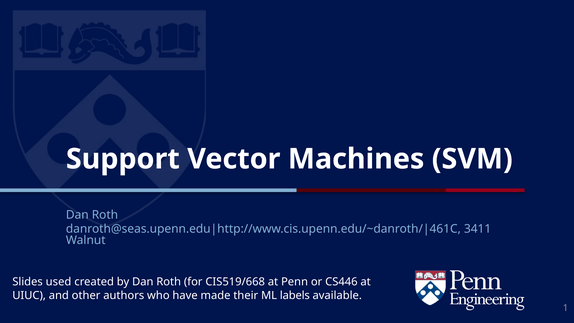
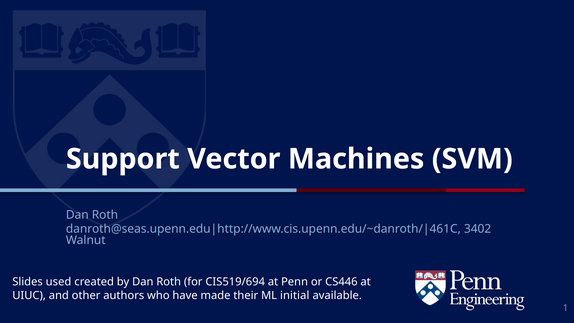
3411: 3411 -> 3402
CIS519/668: CIS519/668 -> CIS519/694
labels: labels -> initial
